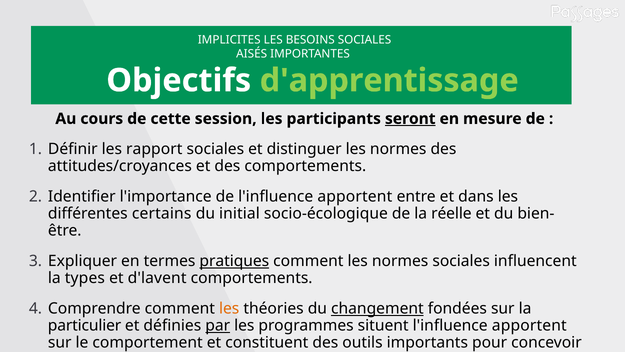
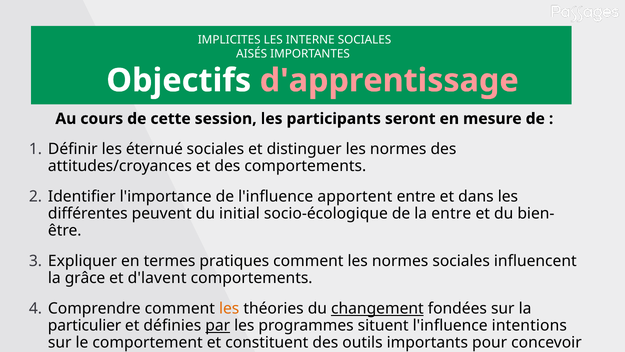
BESOINS: BESOINS -> INTERNE
d'apprentissage colour: light green -> pink
seront underline: present -> none
rapport: rapport -> éternué
certains: certains -> peuvent
la réelle: réelle -> entre
pratiques underline: present -> none
types: types -> grâce
situent l'influence apportent: apportent -> intentions
